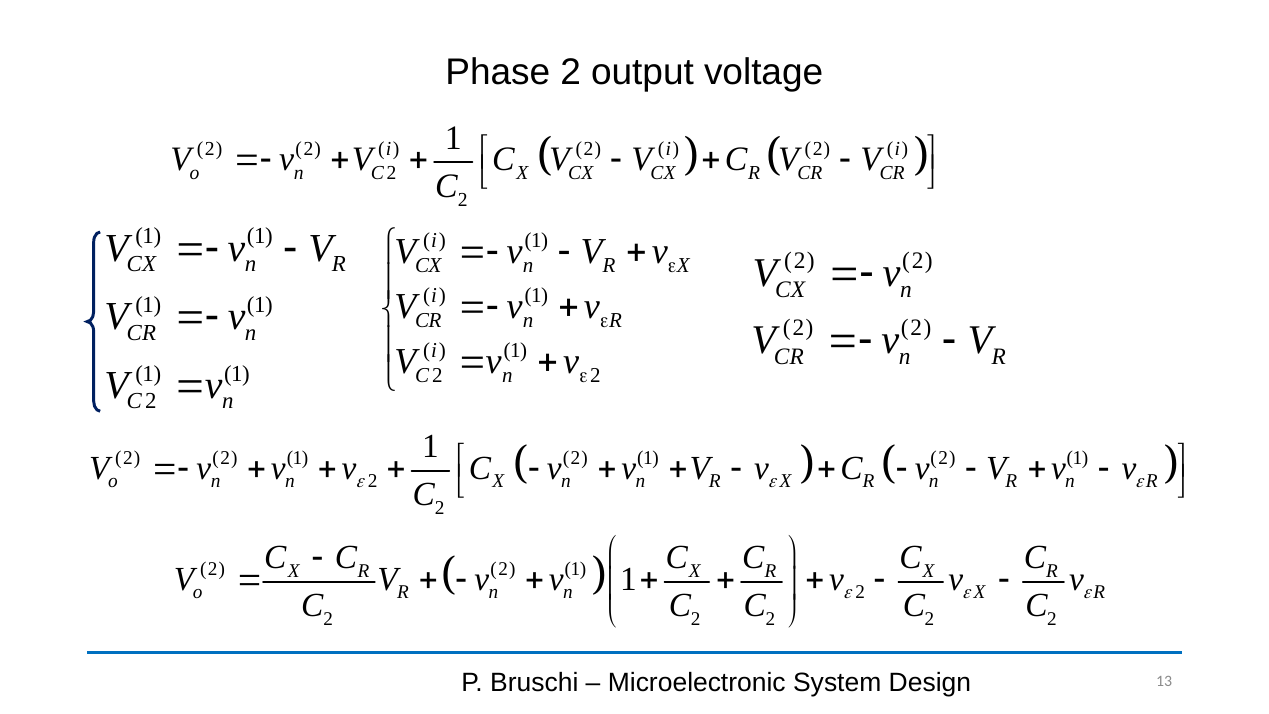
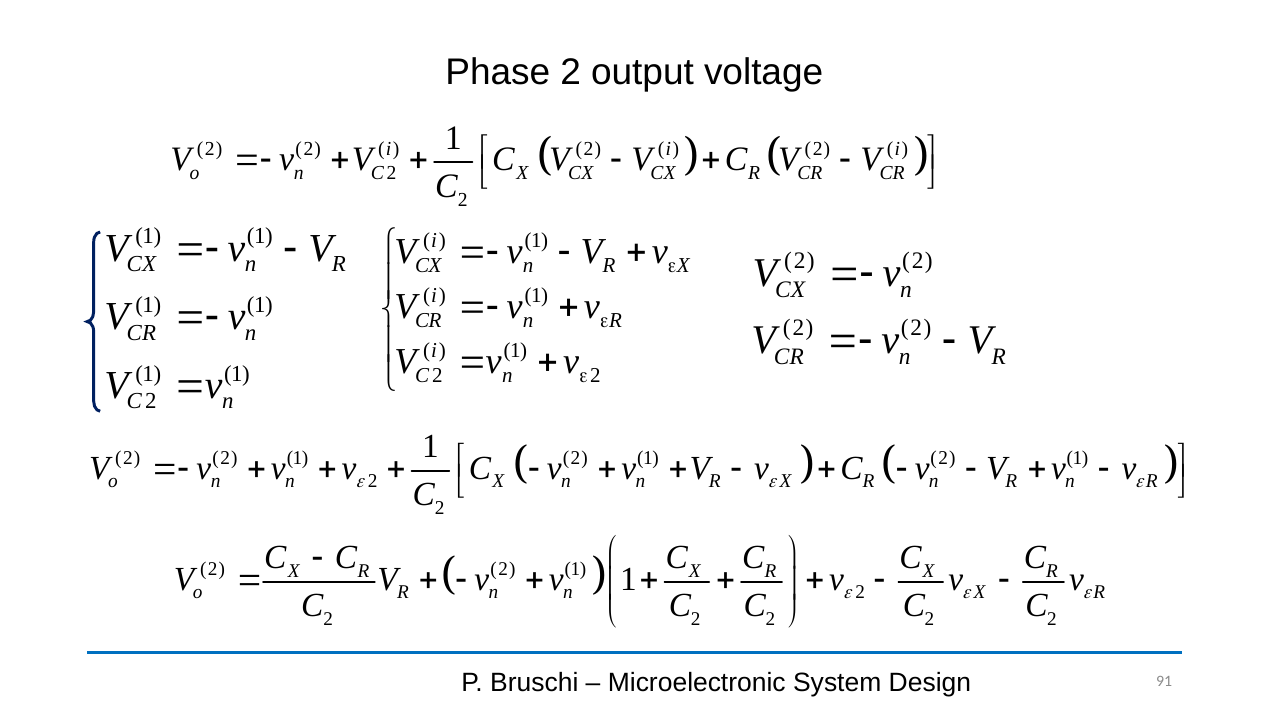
13: 13 -> 91
